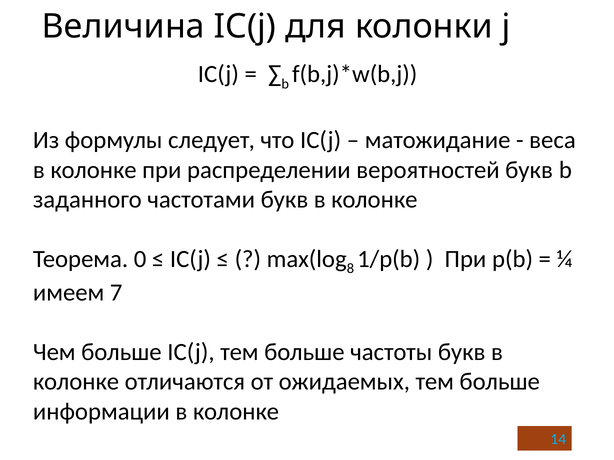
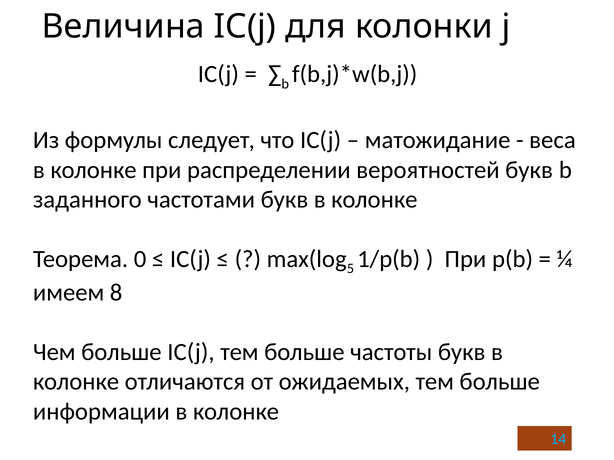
8: 8 -> 5
7: 7 -> 8
